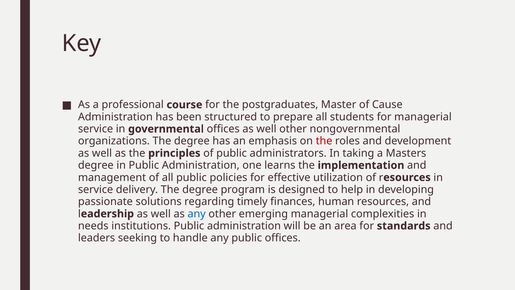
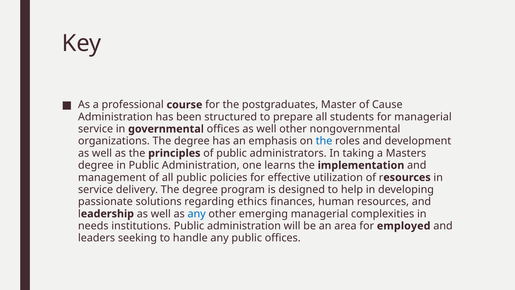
the at (324, 141) colour: red -> blue
timely: timely -> ethics
standards: standards -> employed
